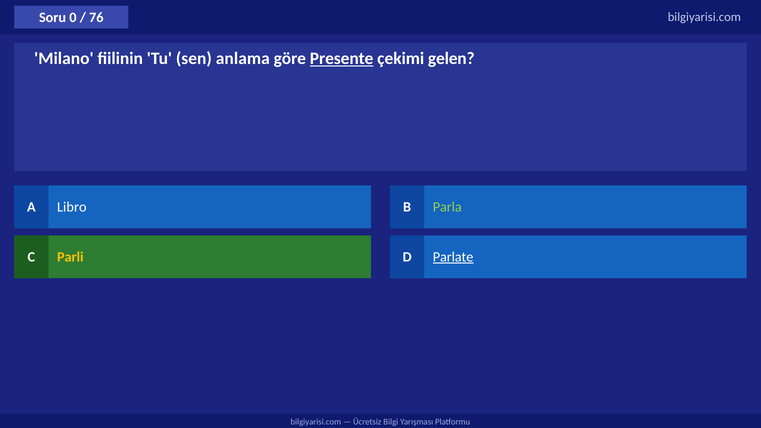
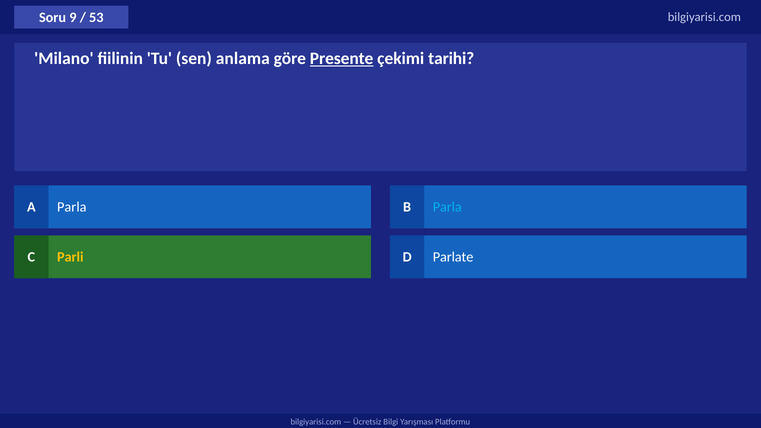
0: 0 -> 9
76: 76 -> 53
gelen: gelen -> tarihi
A Libro: Libro -> Parla
Parla at (447, 207) colour: light green -> light blue
Parlate underline: present -> none
